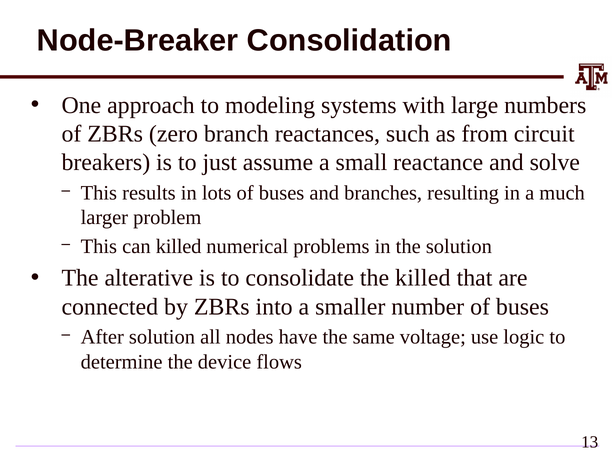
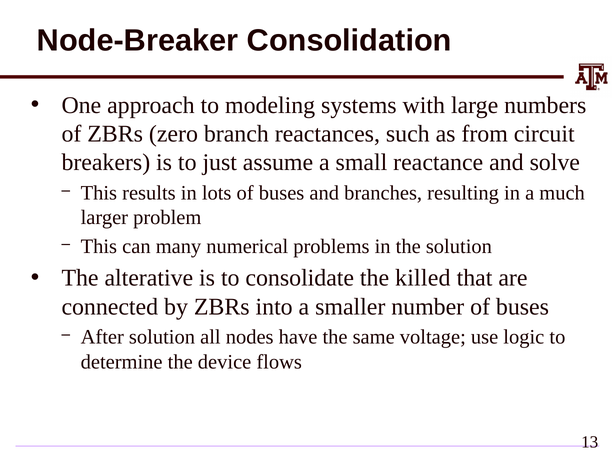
can killed: killed -> many
